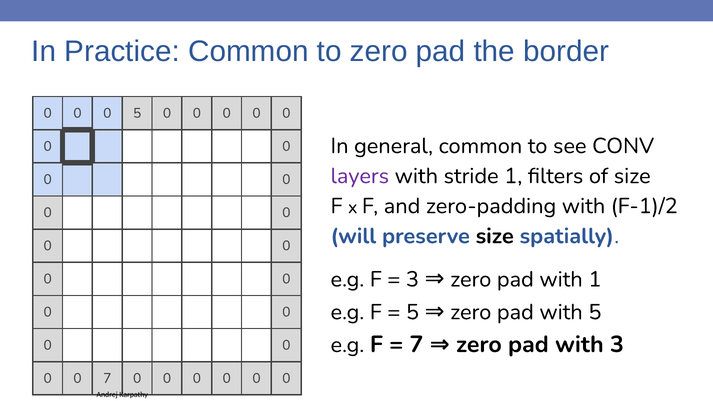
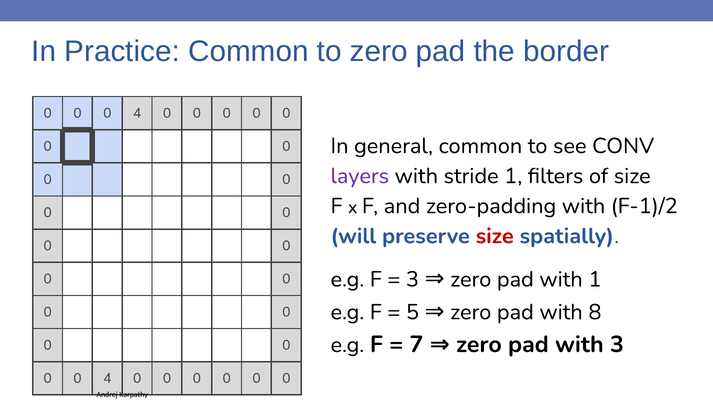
5 at (137, 113): 5 -> 4
size at (495, 236) colour: black -> red
with 5: 5 -> 8
7 at (107, 378): 7 -> 4
